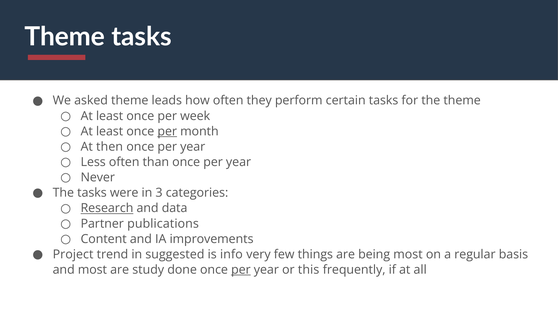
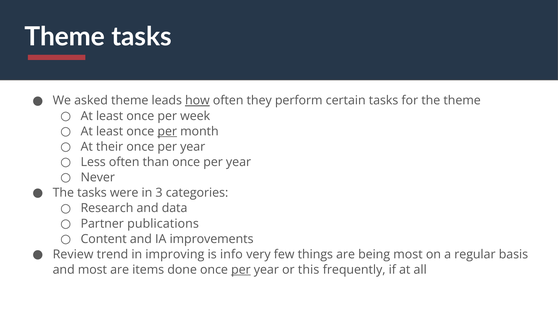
how underline: none -> present
then: then -> their
Research underline: present -> none
Project: Project -> Review
suggested: suggested -> improving
study: study -> items
